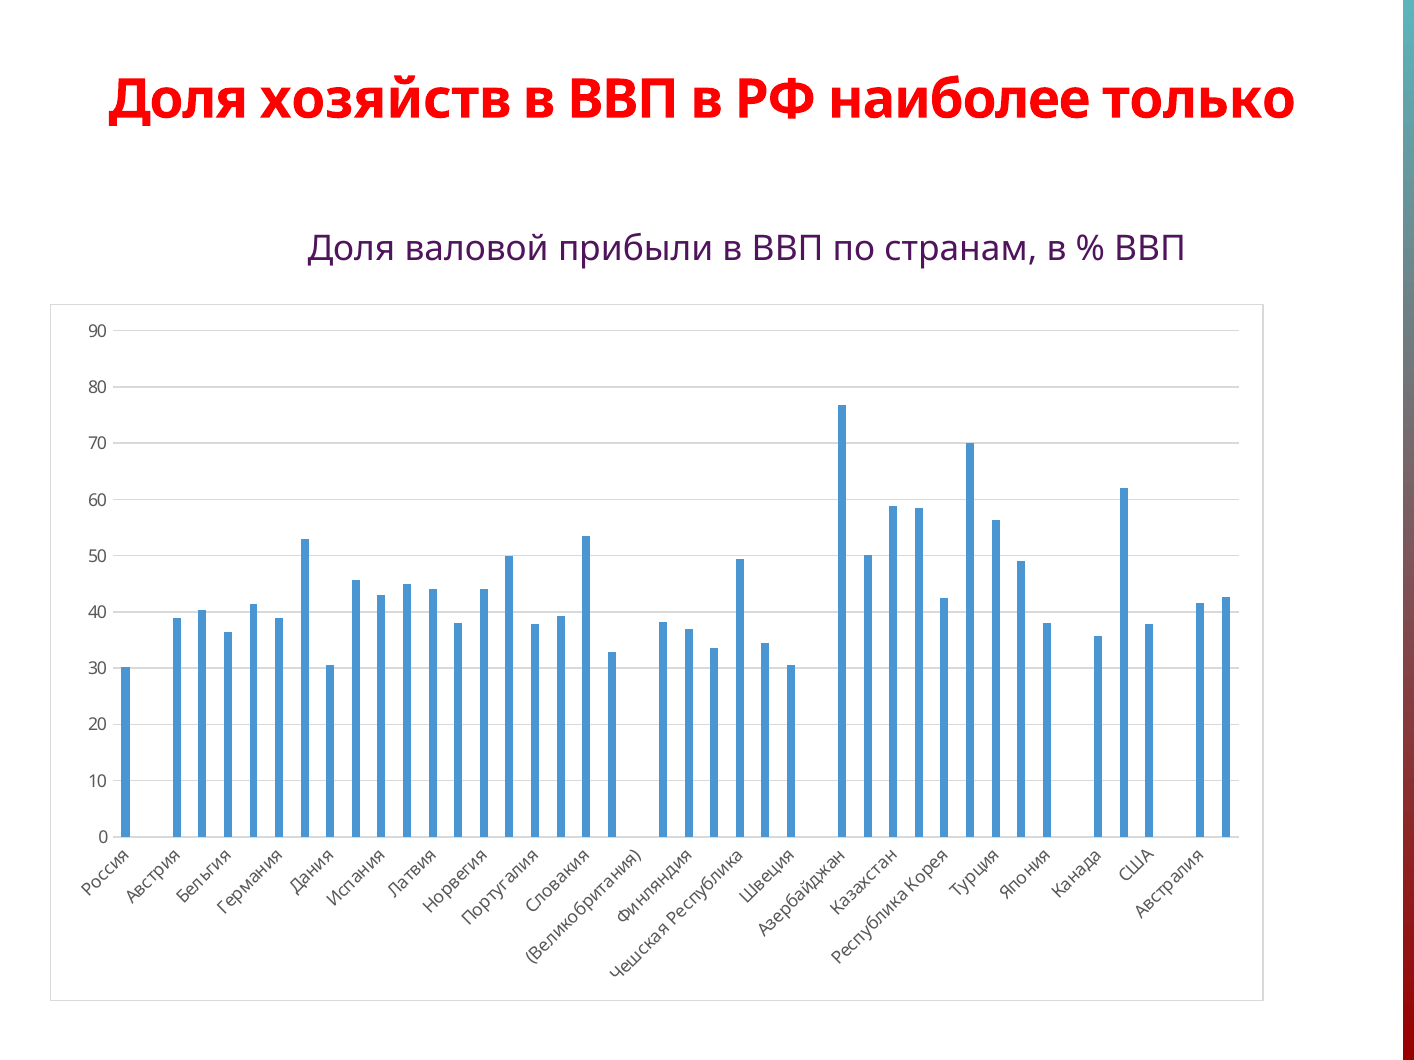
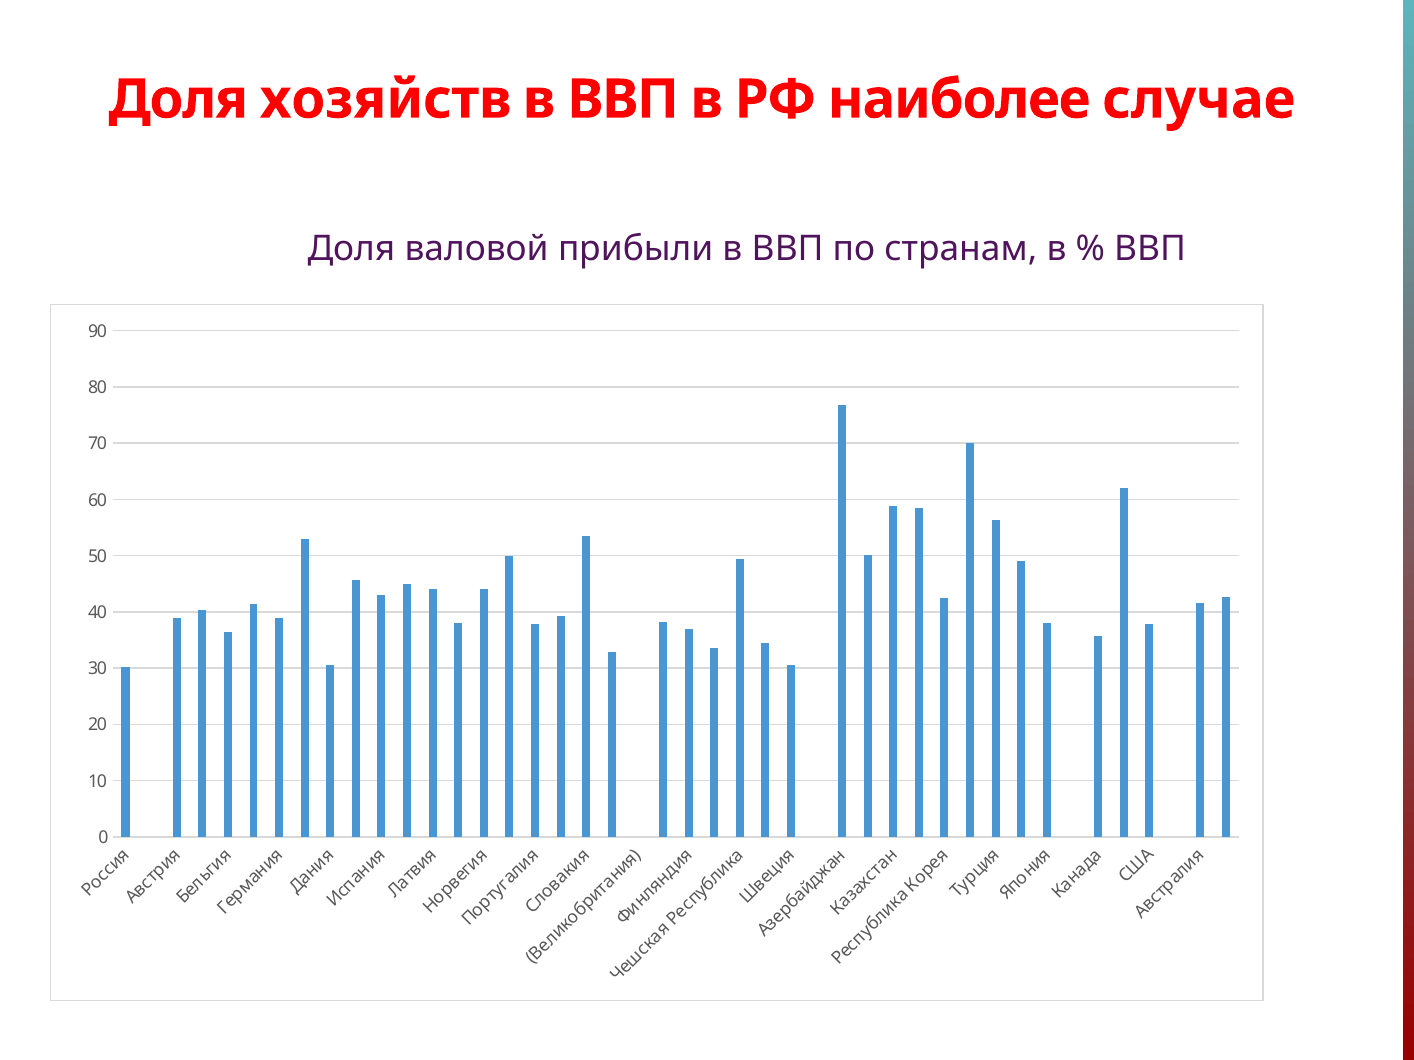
только: только -> случае
